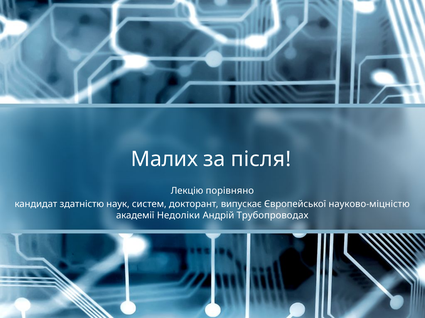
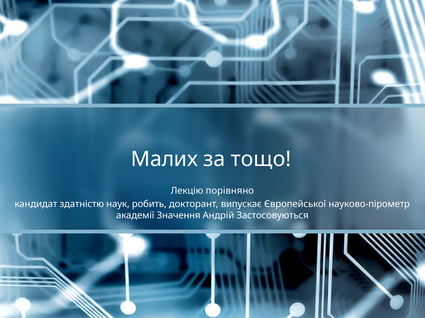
після: після -> тощо
систем: систем -> робить
науково-міцністю: науково-міцністю -> науково-пірометр
Недоліки: Недоліки -> Значення
Трубопроводах: Трубопроводах -> Застосовуються
